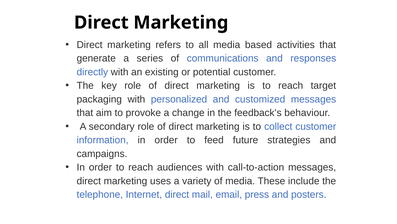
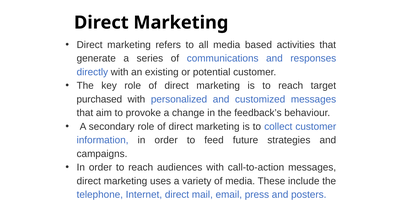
packaging: packaging -> purchased
